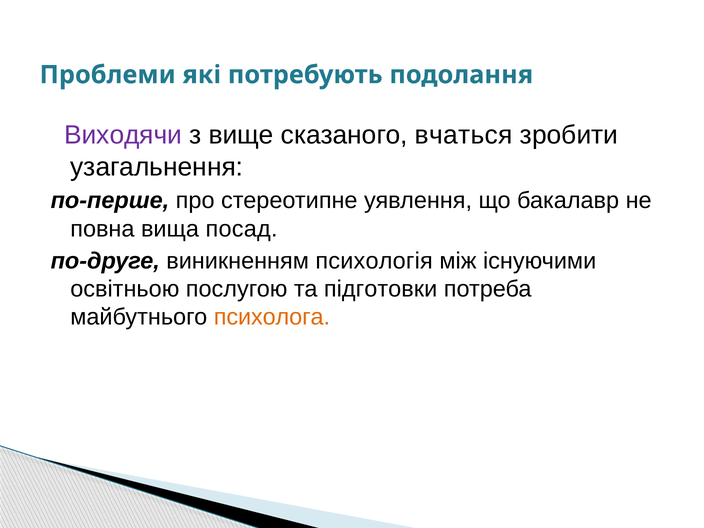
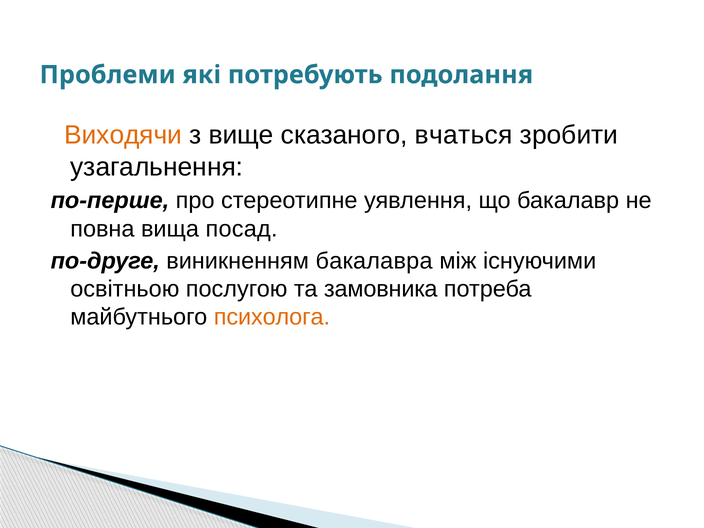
Виходячи colour: purple -> orange
психологія: психологія -> бакалавра
підготовки: підготовки -> замовника
